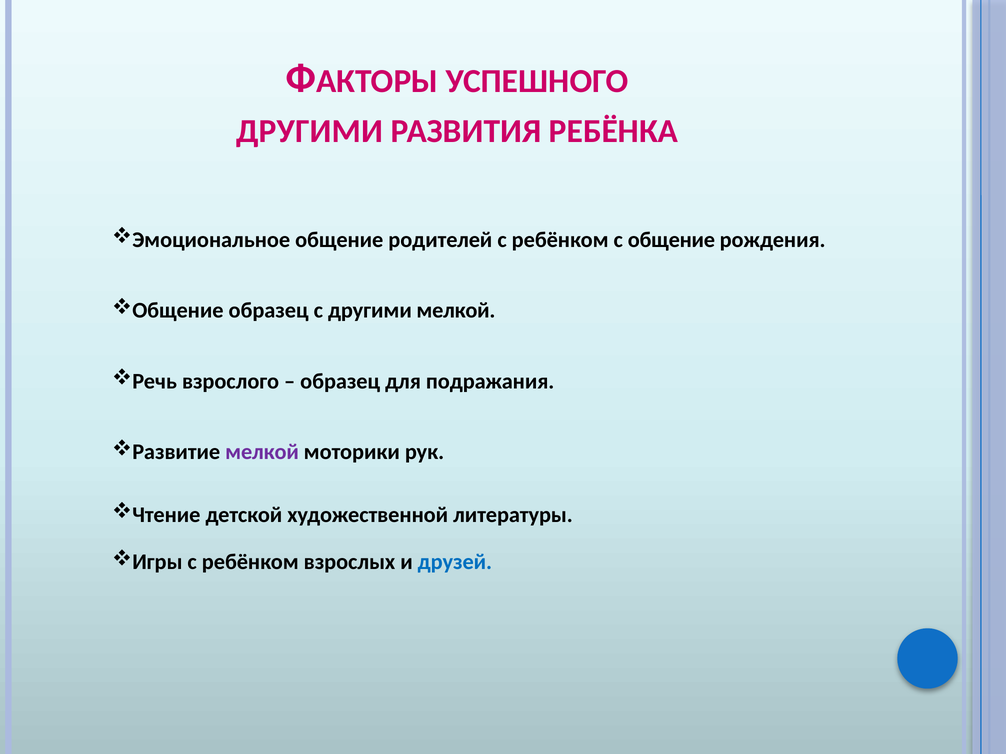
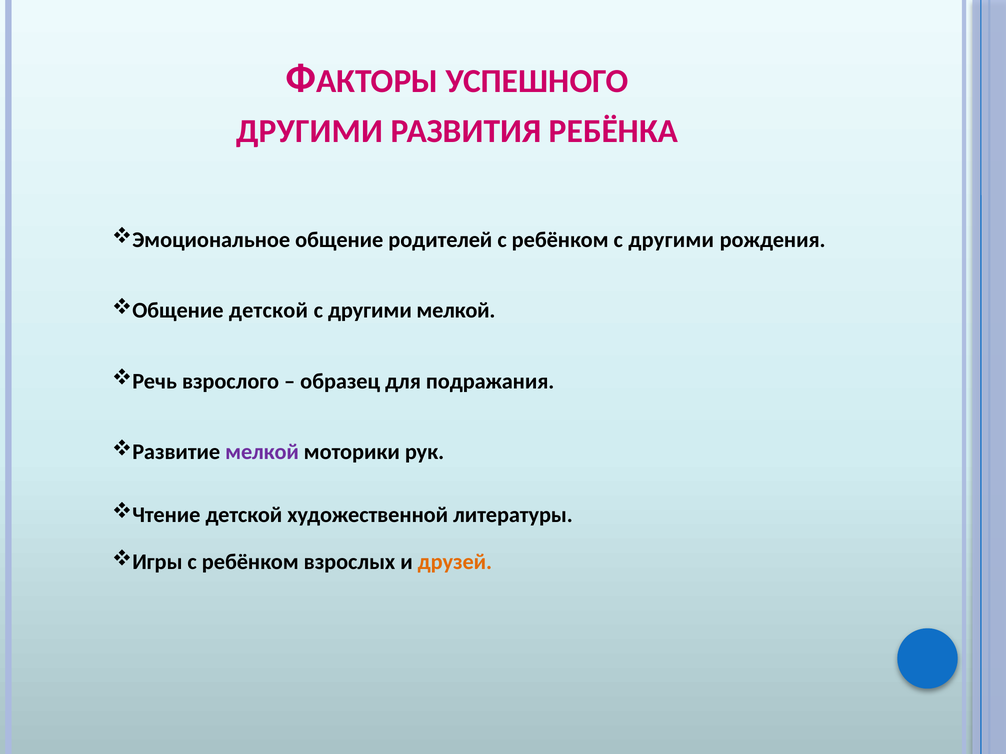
ребёнком с общение: общение -> другими
образец at (269, 311): образец -> детской
друзей colour: blue -> orange
